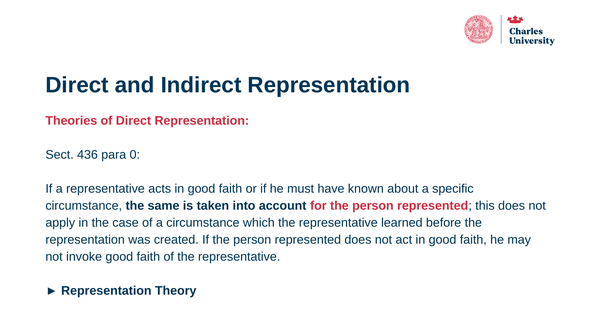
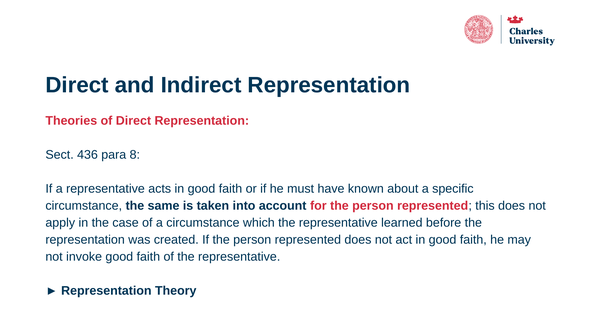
0: 0 -> 8
